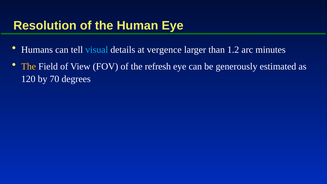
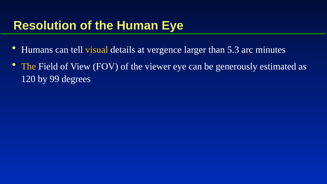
visual colour: light blue -> yellow
1.2: 1.2 -> 5.3
refresh: refresh -> viewer
70: 70 -> 99
